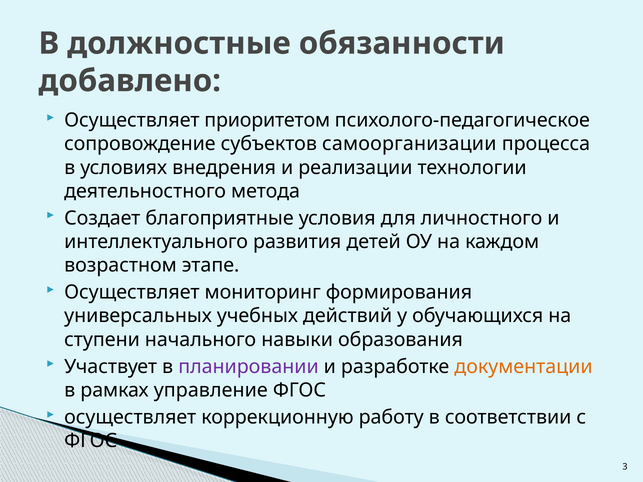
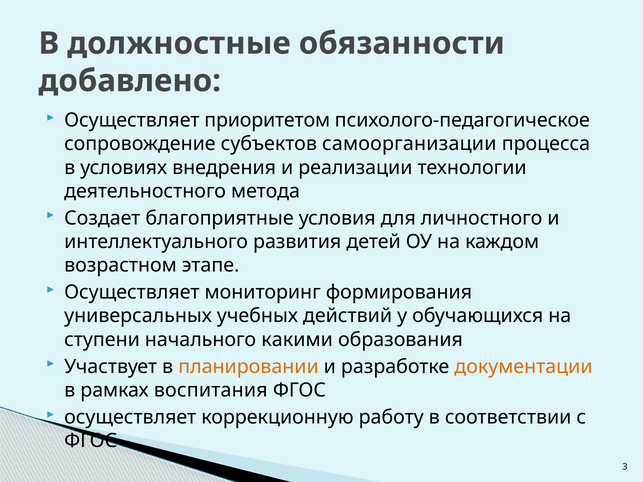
навыки: навыки -> какими
планировании colour: purple -> orange
управление: управление -> воспитания
